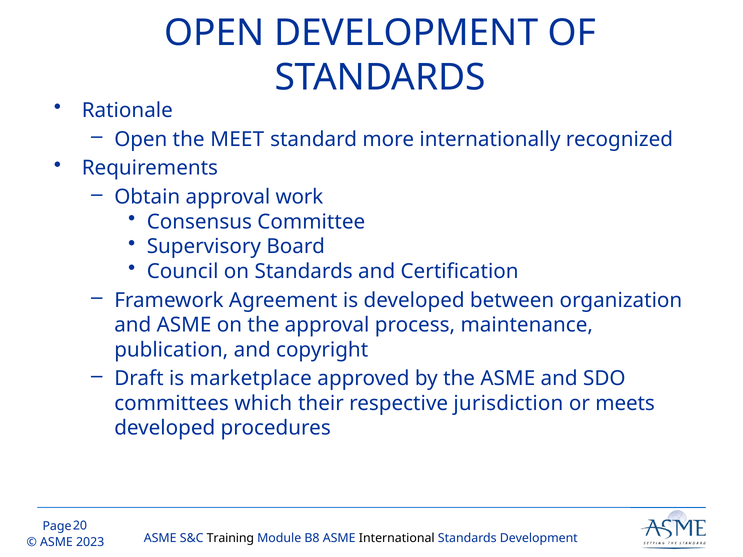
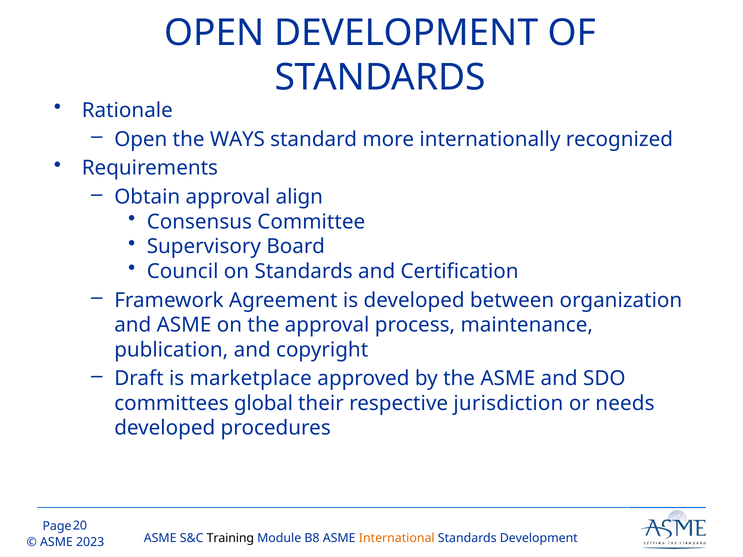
MEET: MEET -> WAYS
work: work -> align
which: which -> global
meets: meets -> needs
International colour: black -> orange
